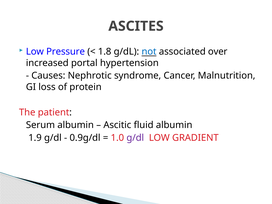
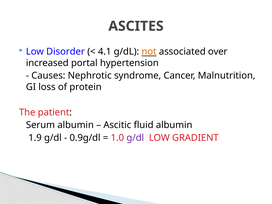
Pressure: Pressure -> Disorder
1.8: 1.8 -> 4.1
not colour: blue -> orange
